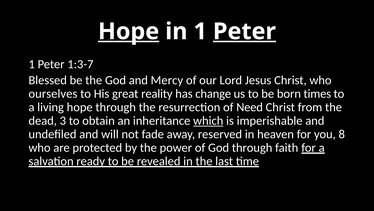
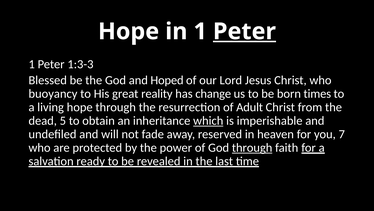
Hope at (129, 31) underline: present -> none
1:3-7: 1:3-7 -> 1:3-3
Mercy: Mercy -> Hoped
ourselves: ourselves -> buoyancy
Need: Need -> Adult
3: 3 -> 5
8: 8 -> 7
through at (252, 147) underline: none -> present
